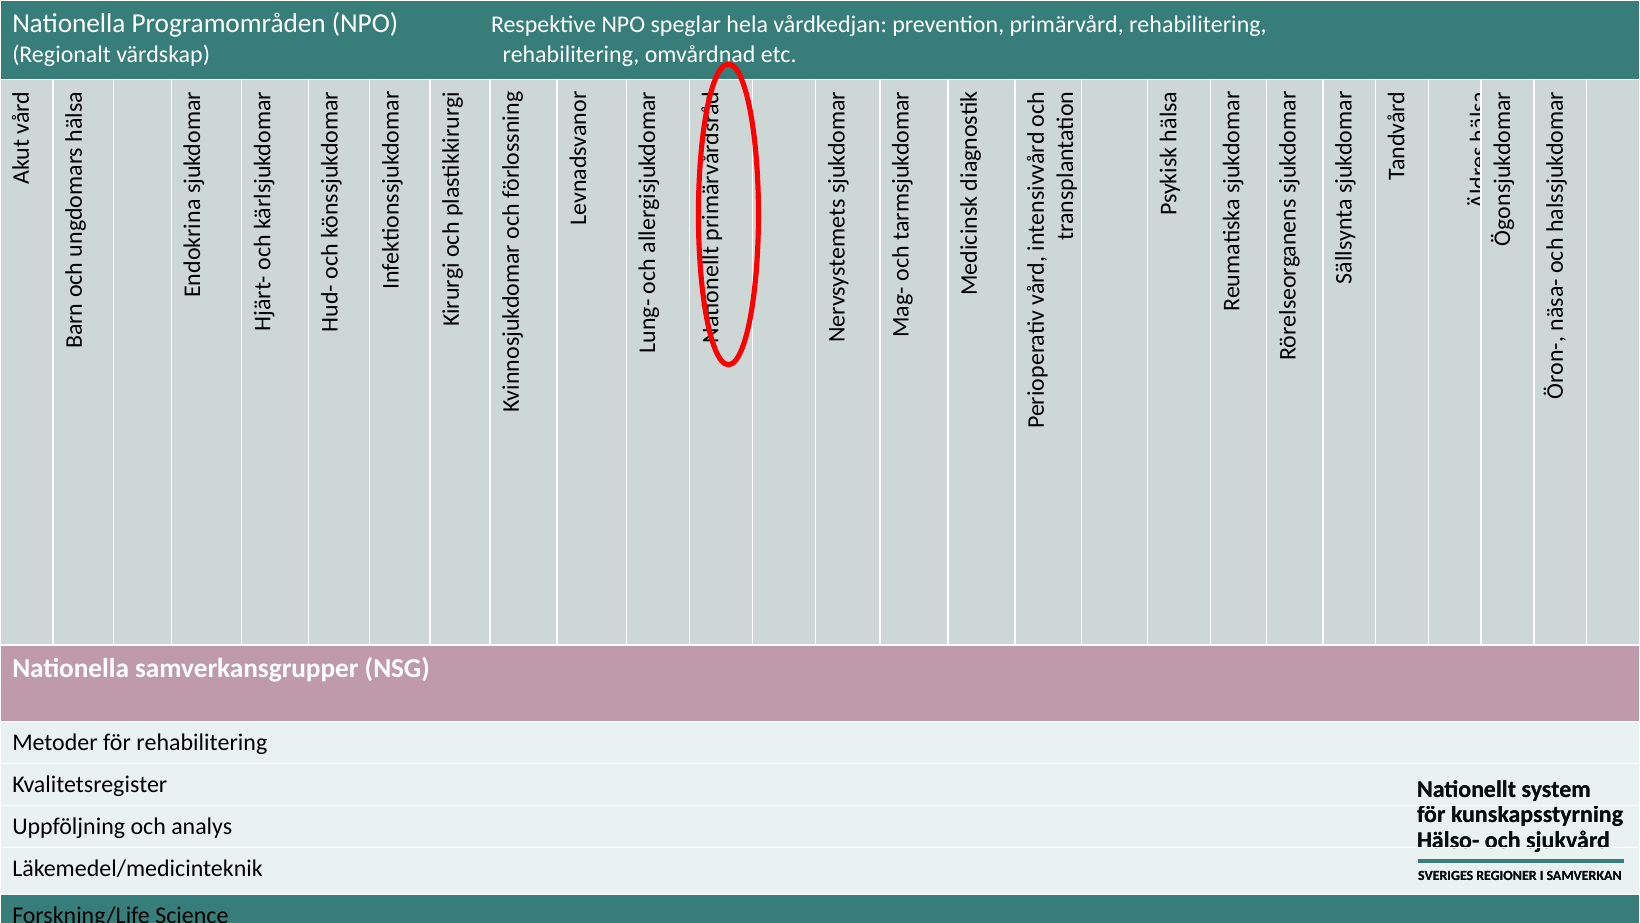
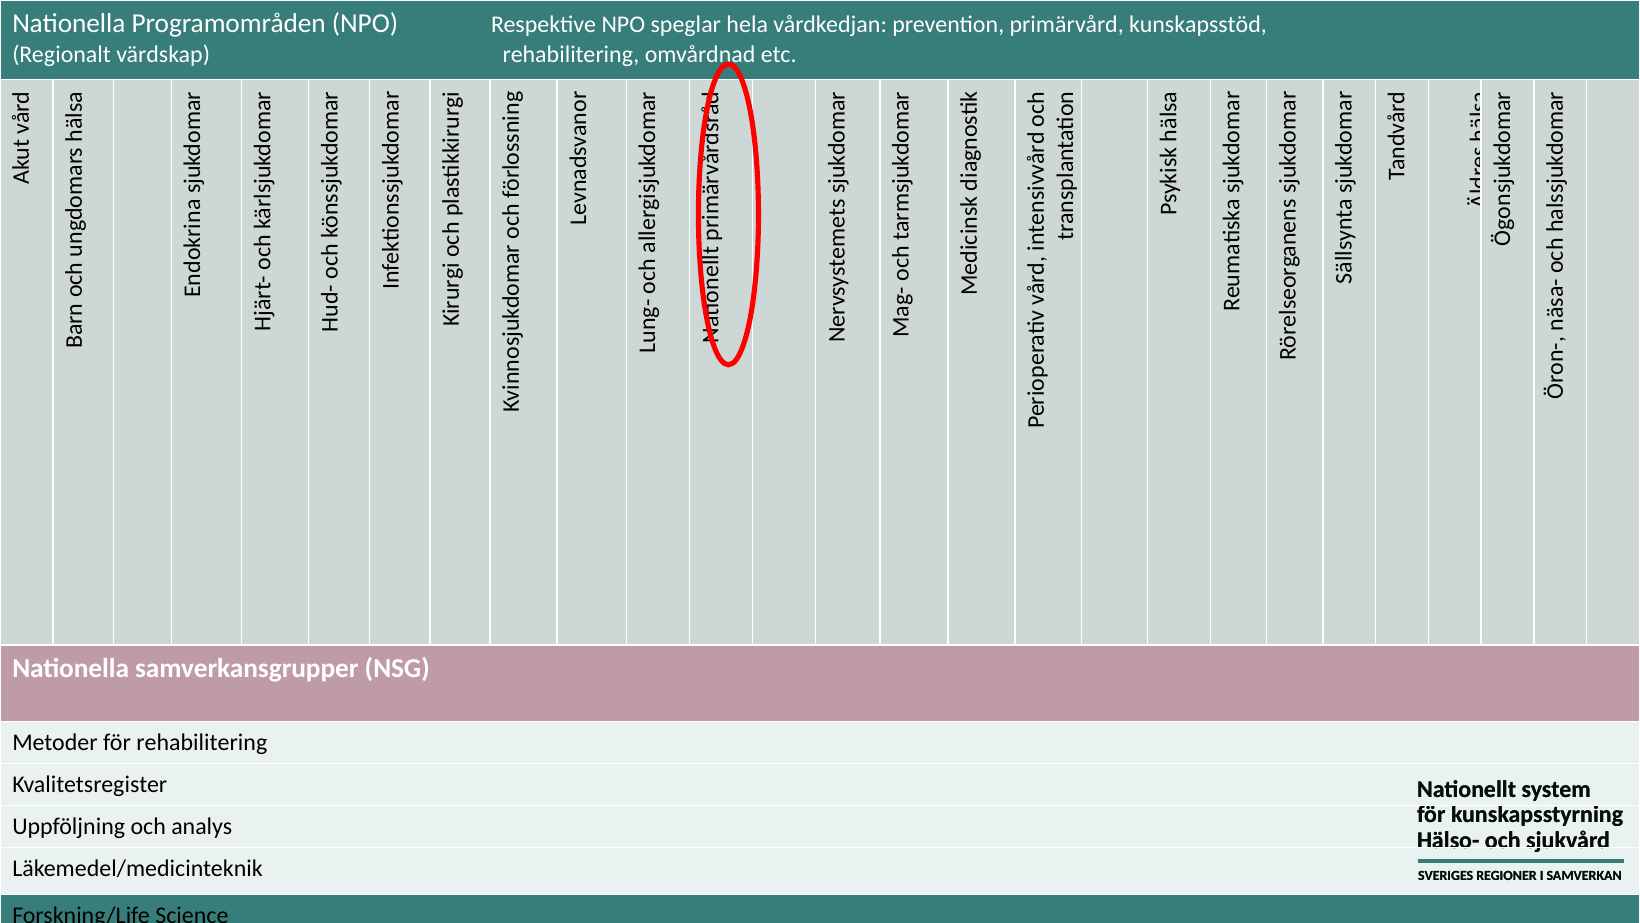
primärvård rehabilitering: rehabilitering -> kunskapsstöd
